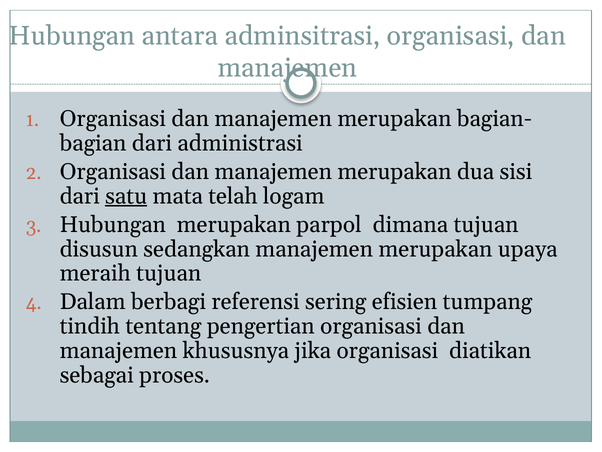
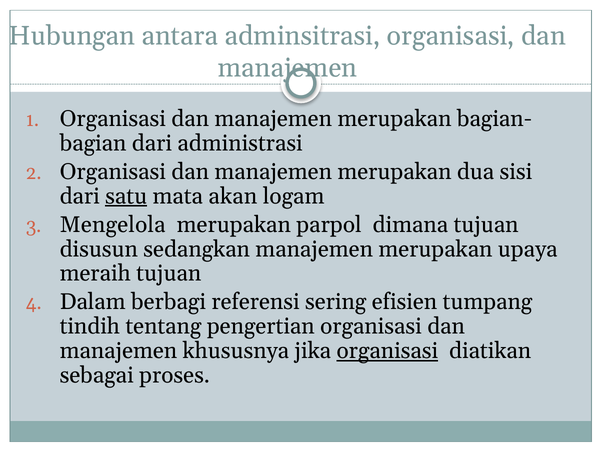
telah: telah -> akan
Hubungan at (113, 224): Hubungan -> Mengelola
organisasi at (387, 350) underline: none -> present
